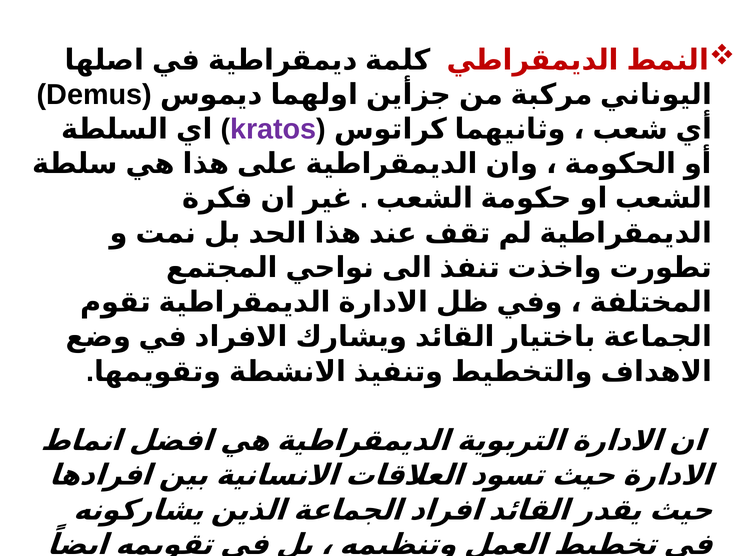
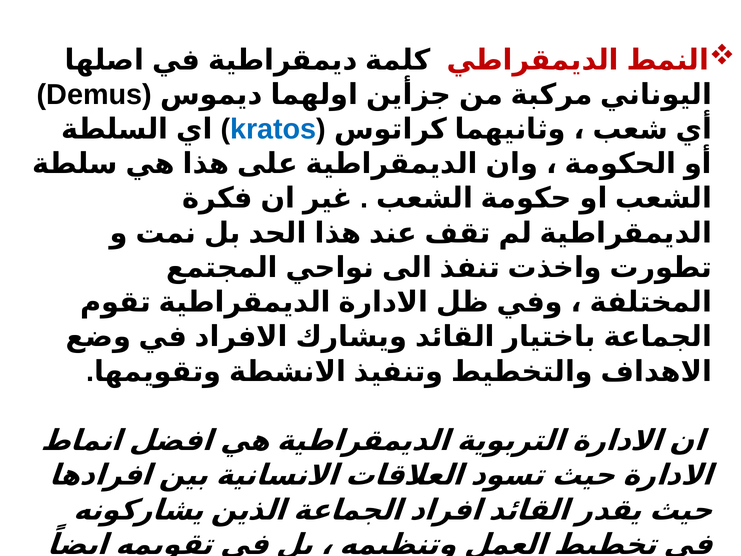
kratos colour: purple -> blue
